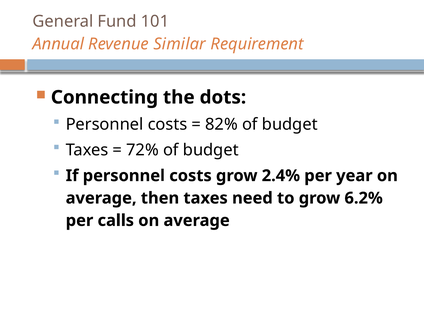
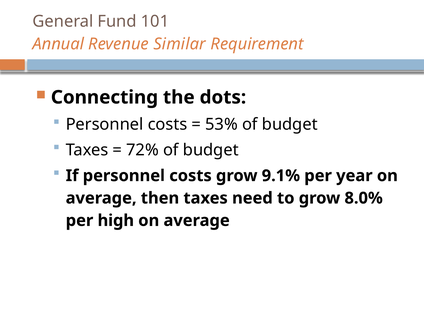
82%: 82% -> 53%
2.4%: 2.4% -> 9.1%
6.2%: 6.2% -> 8.0%
calls: calls -> high
